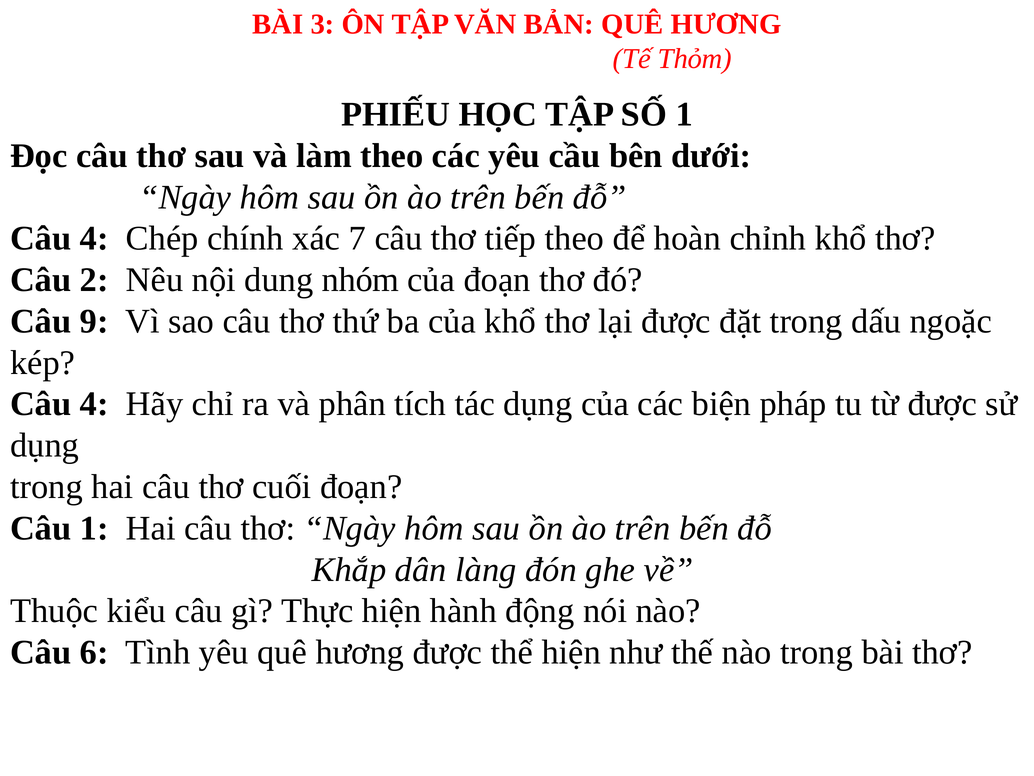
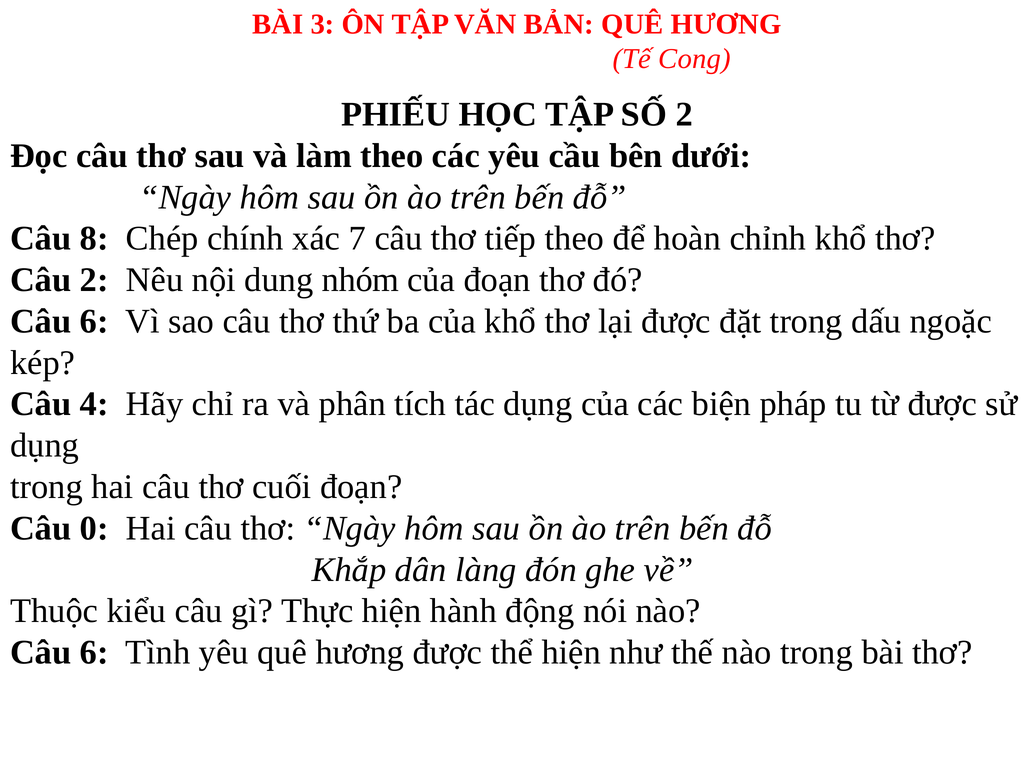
Thỏm: Thỏm -> Cong
SỐ 1: 1 -> 2
4 at (94, 238): 4 -> 8
9 at (94, 321): 9 -> 6
Câu 1: 1 -> 0
